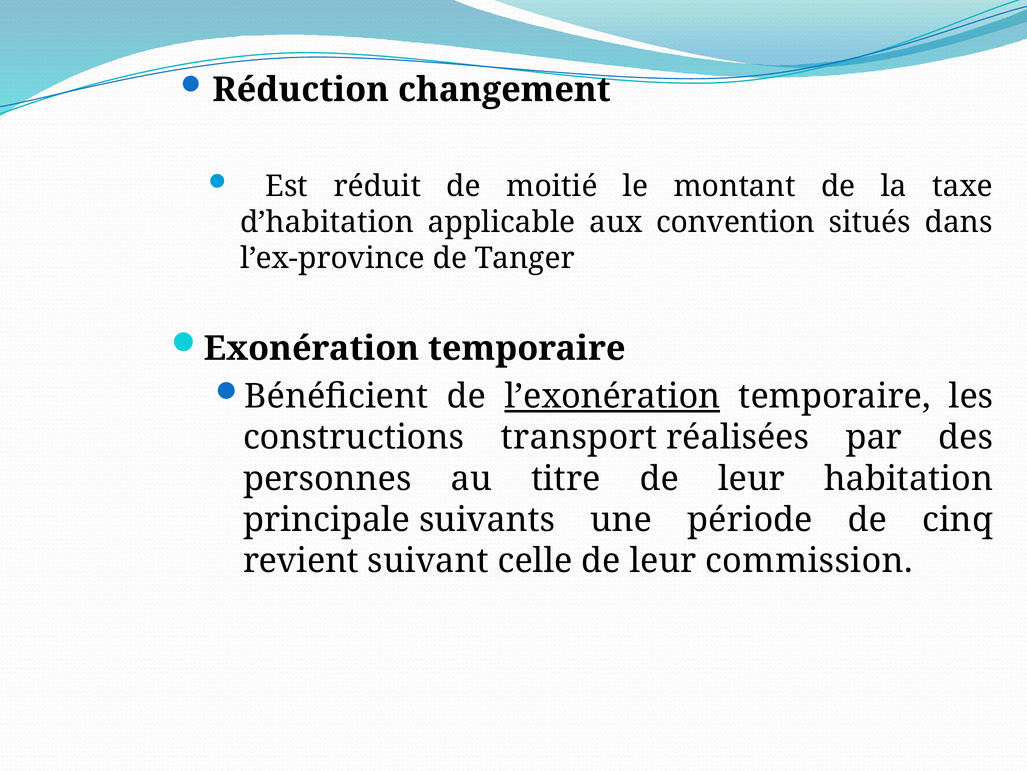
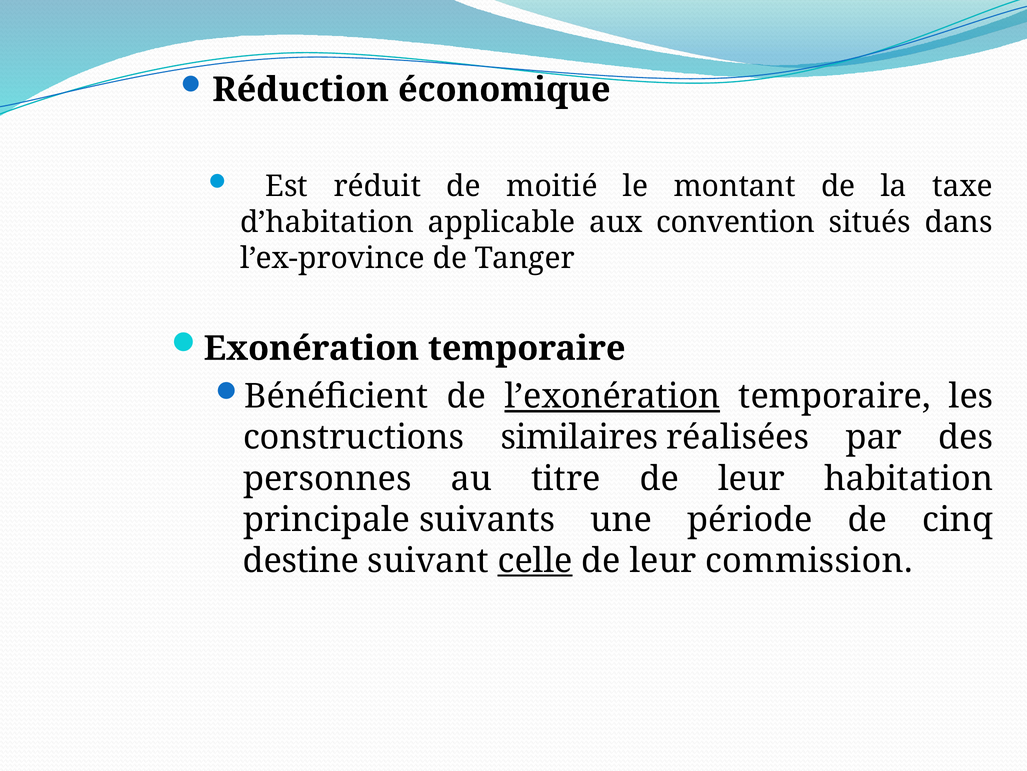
changement: changement -> économique
transport: transport -> similaires
revient: revient -> destine
celle underline: none -> present
